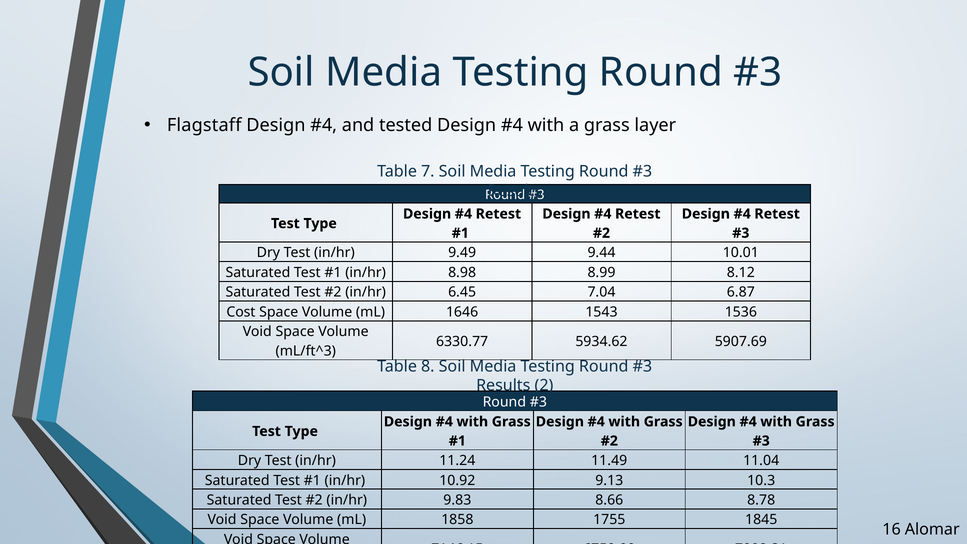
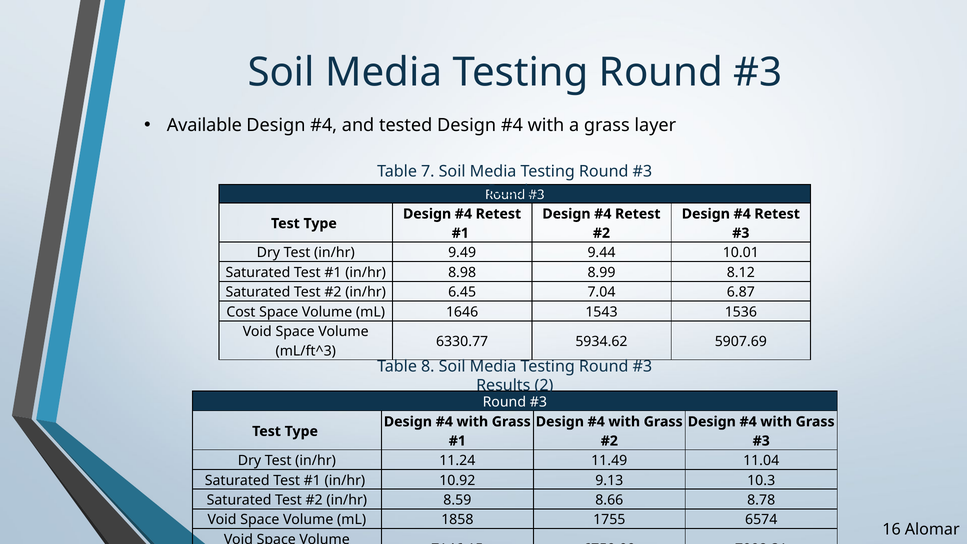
Flagstaff: Flagstaff -> Available
9.83: 9.83 -> 8.59
1845: 1845 -> 6574
